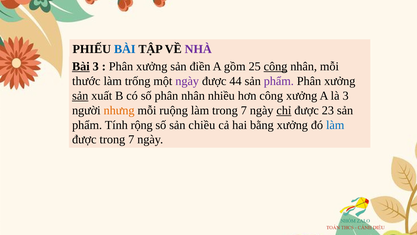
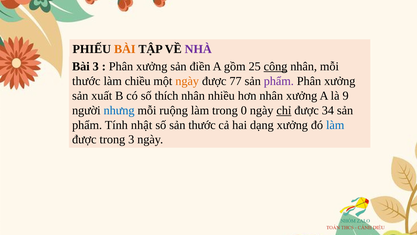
BÀI at (125, 49) colour: blue -> orange
Bài at (81, 66) underline: present -> none
trống: trống -> chiều
ngày at (187, 81) colour: purple -> orange
44: 44 -> 77
sản at (80, 96) underline: present -> none
số phân: phân -> thích
hơn công: công -> nhân
là 3: 3 -> 9
nhưng colour: orange -> blue
làm trong 7: 7 -> 0
23: 23 -> 34
rộng: rộng -> nhật
sản chiều: chiều -> thước
bằng: bằng -> dạng
được trong 7: 7 -> 3
